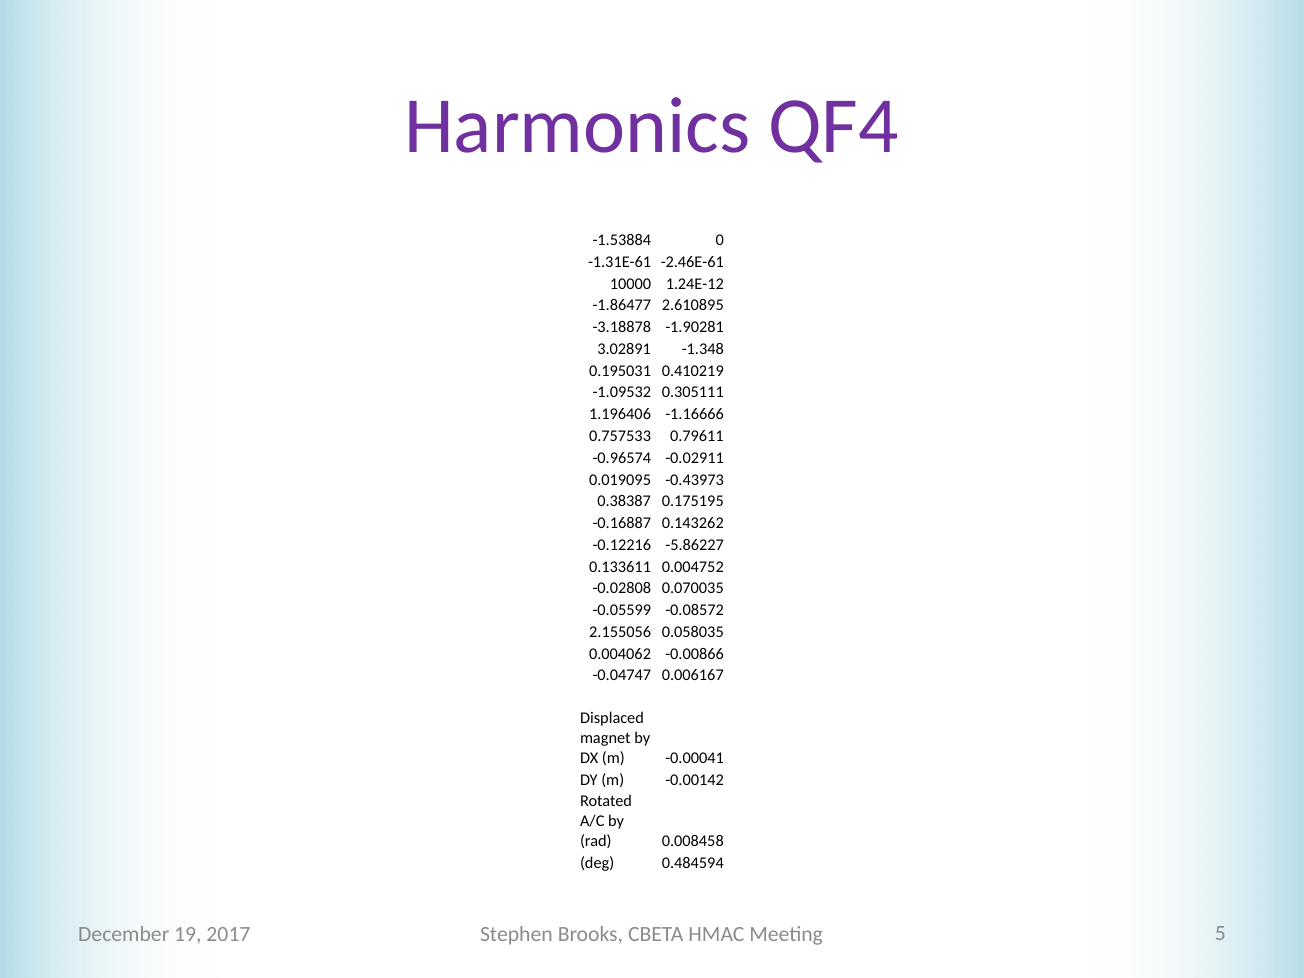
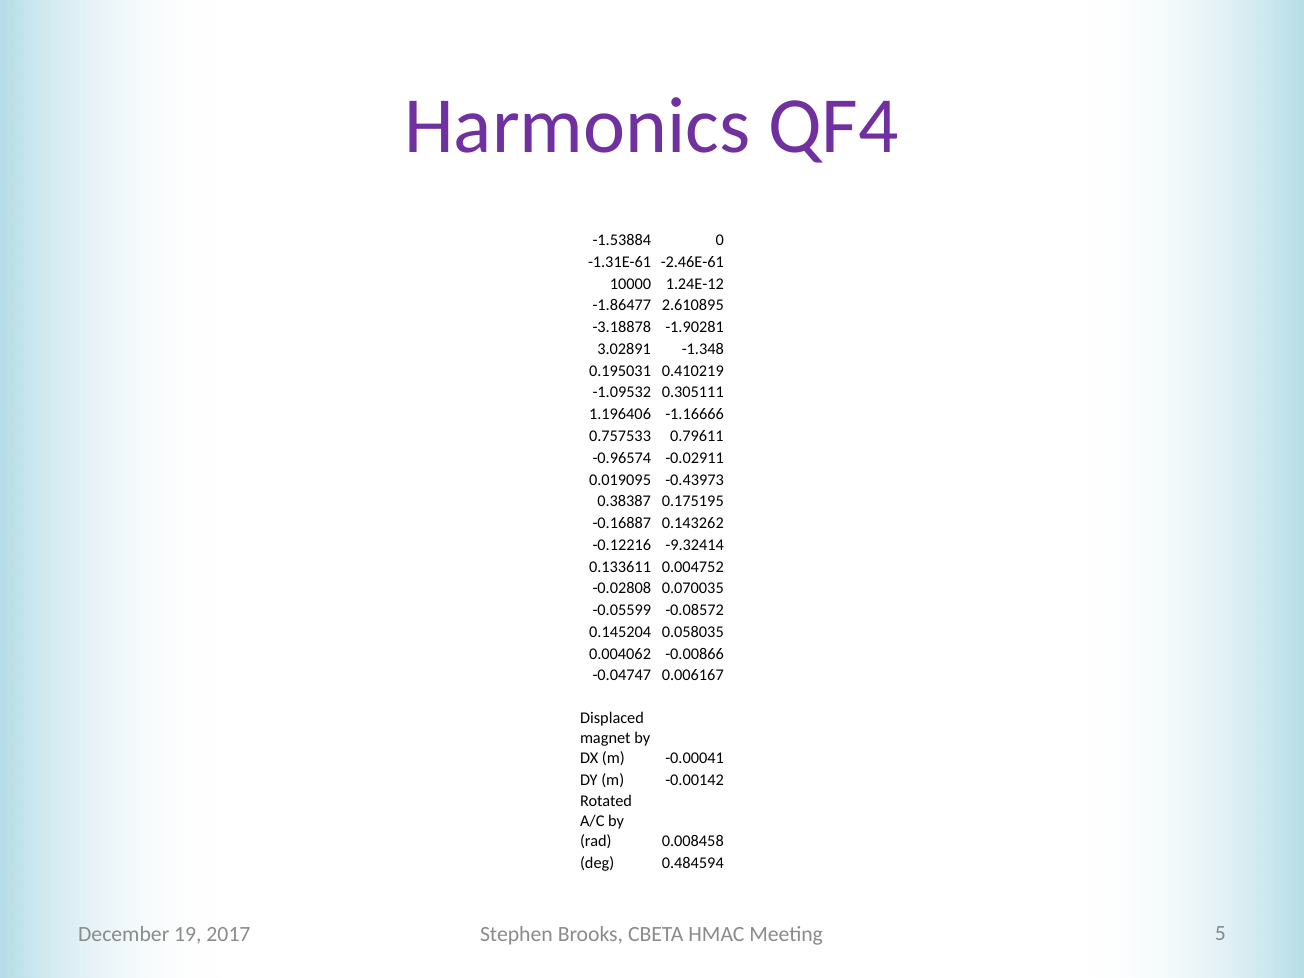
-5.86227: -5.86227 -> -9.32414
2.155056: 2.155056 -> 0.145204
